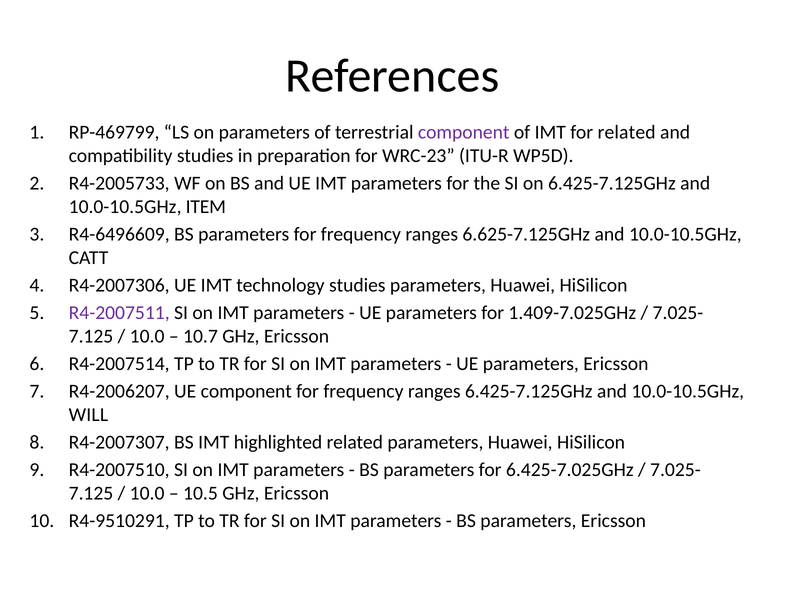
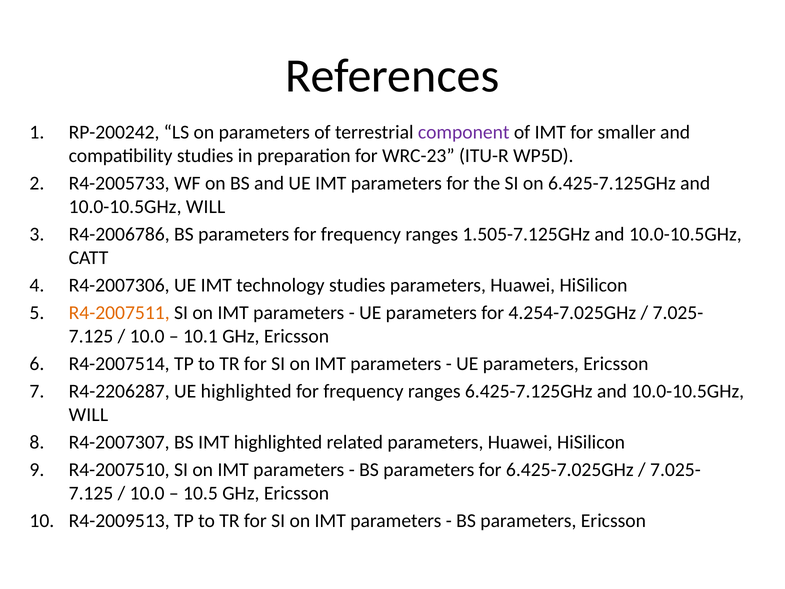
RP-469799: RP-469799 -> RP-200242
for related: related -> smaller
ITEM at (206, 207): ITEM -> WILL
R4-6496609: R4-6496609 -> R4-2006786
6.625-7.125GHz: 6.625-7.125GHz -> 1.505-7.125GHz
R4-2007511 colour: purple -> orange
1.409-7.025GHz: 1.409-7.025GHz -> 4.254-7.025GHz
10.7: 10.7 -> 10.1
R4-2006207: R4-2006207 -> R4-2206287
UE component: component -> highlighted
R4-9510291: R4-9510291 -> R4-2009513
